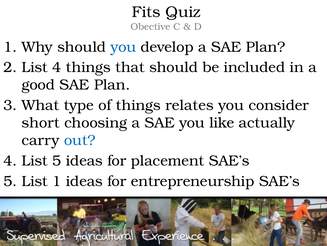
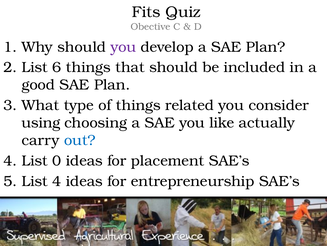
you at (123, 47) colour: blue -> purple
List 4: 4 -> 6
relates: relates -> related
short: short -> using
List 5: 5 -> 0
List 1: 1 -> 4
